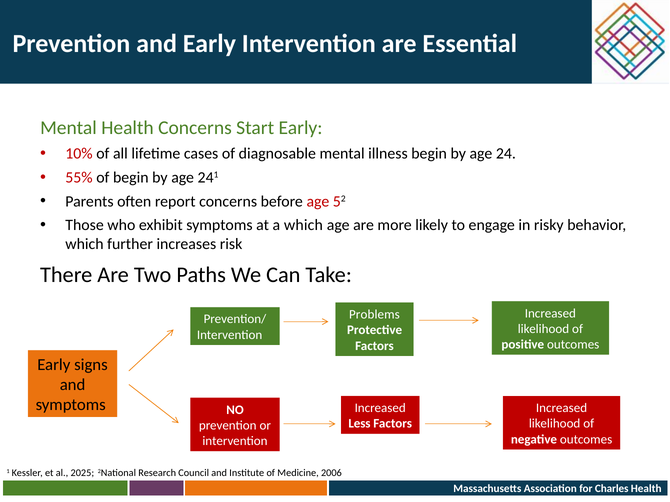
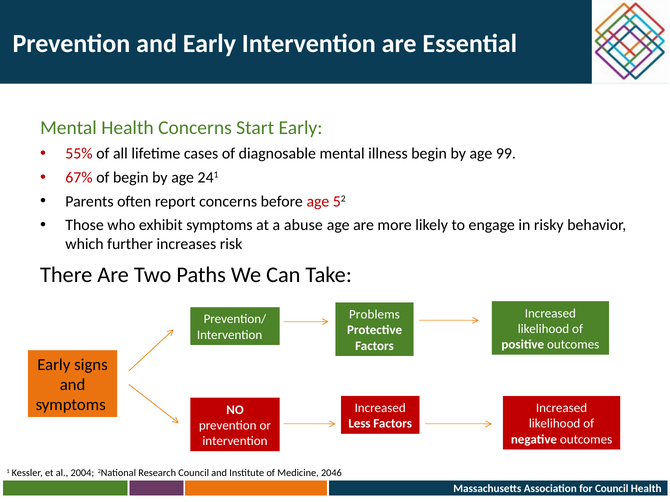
10%: 10% -> 55%
24: 24 -> 99
55%: 55% -> 67%
a which: which -> abuse
2025: 2025 -> 2004
2006: 2006 -> 2046
Charles at (612, 489): Charles -> Council
